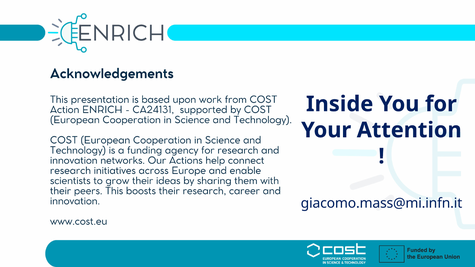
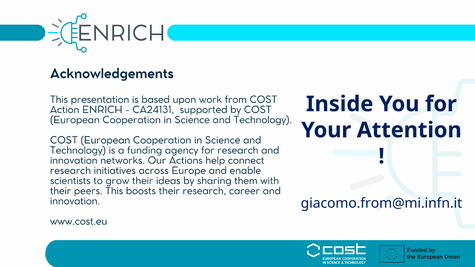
giacomo.mass@mi.infn.it: giacomo.mass@mi.infn.it -> giacomo.from@mi.infn.it
